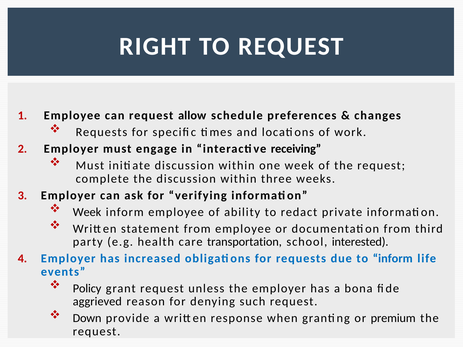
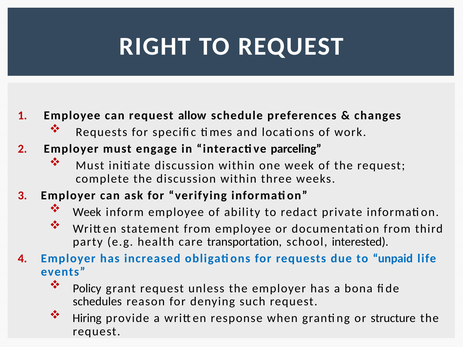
receiving: receiving -> parceling
to inform: inform -> unpaid
aggrieved: aggrieved -> schedules
Down: Down -> Hiring
premium: premium -> structure
